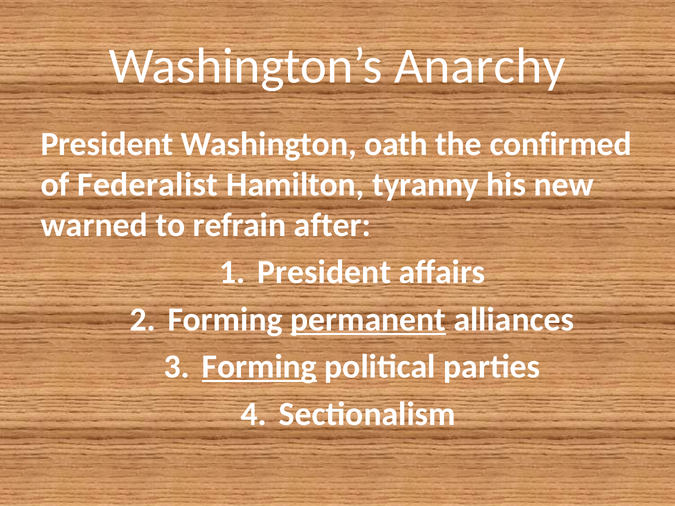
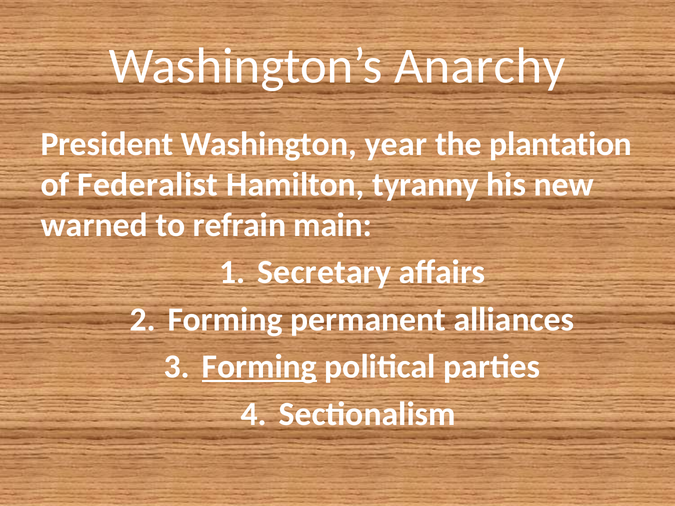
oath: oath -> year
confirmed: confirmed -> plantation
after: after -> main
President at (324, 272): President -> Secretary
permanent underline: present -> none
